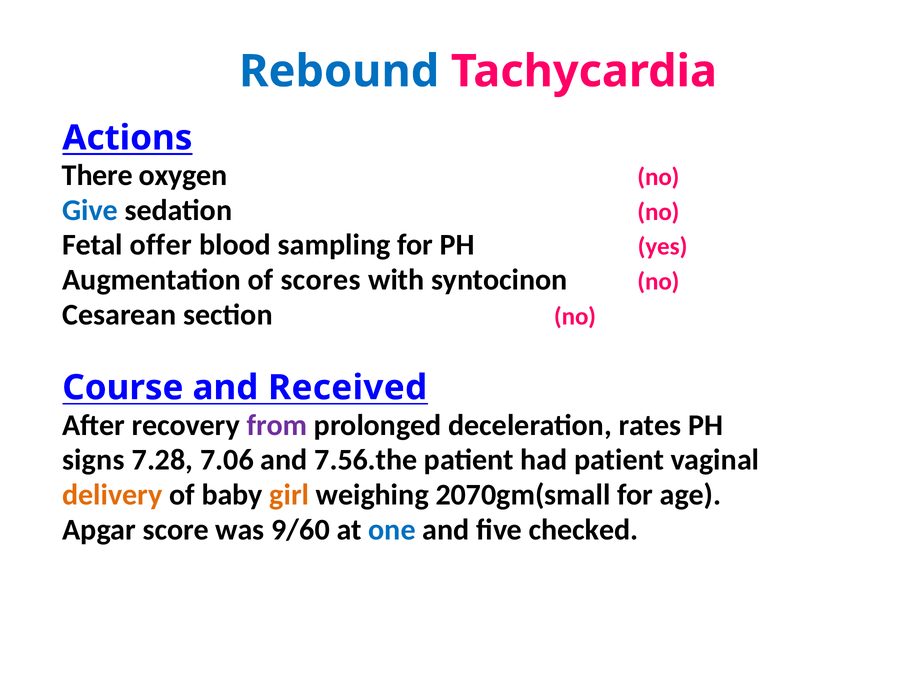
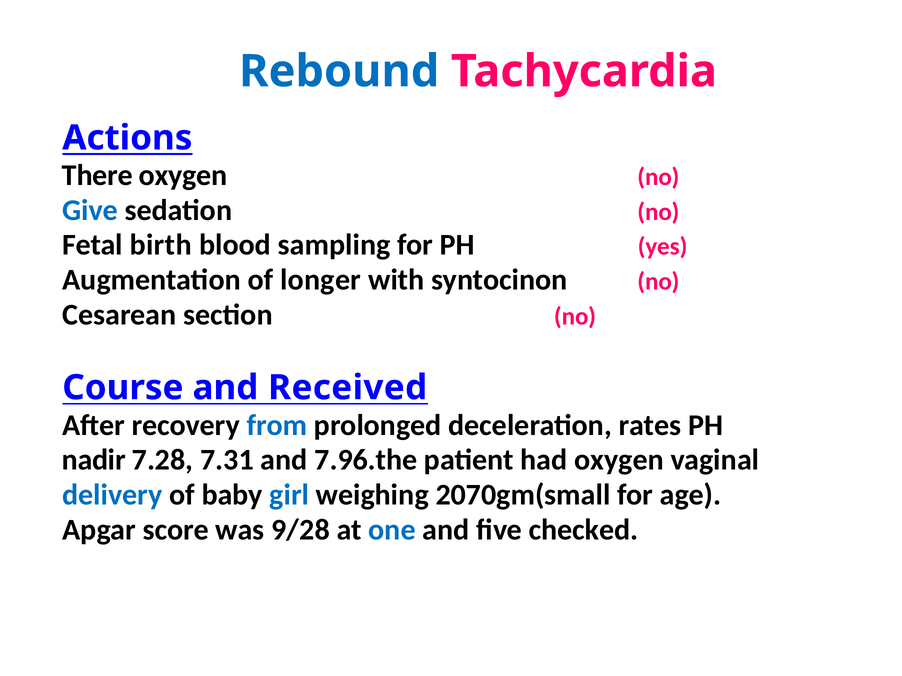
offer: offer -> birth
scores: scores -> longer
from colour: purple -> blue
signs: signs -> nadir
7.06: 7.06 -> 7.31
7.56.the: 7.56.the -> 7.96.the
had patient: patient -> oxygen
delivery colour: orange -> blue
girl colour: orange -> blue
9/60: 9/60 -> 9/28
